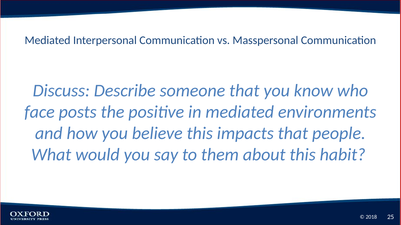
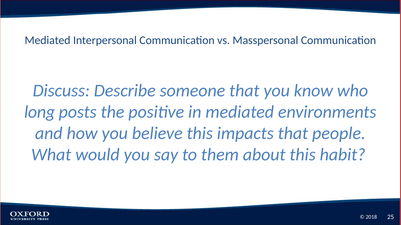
face: face -> long
